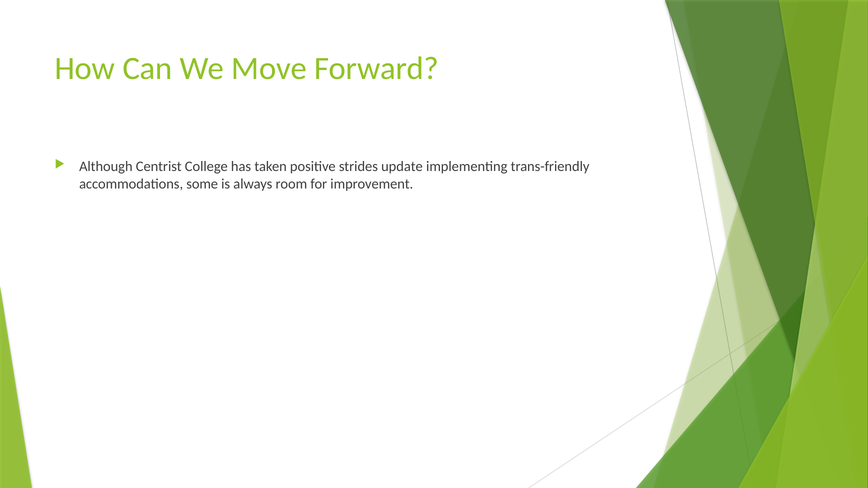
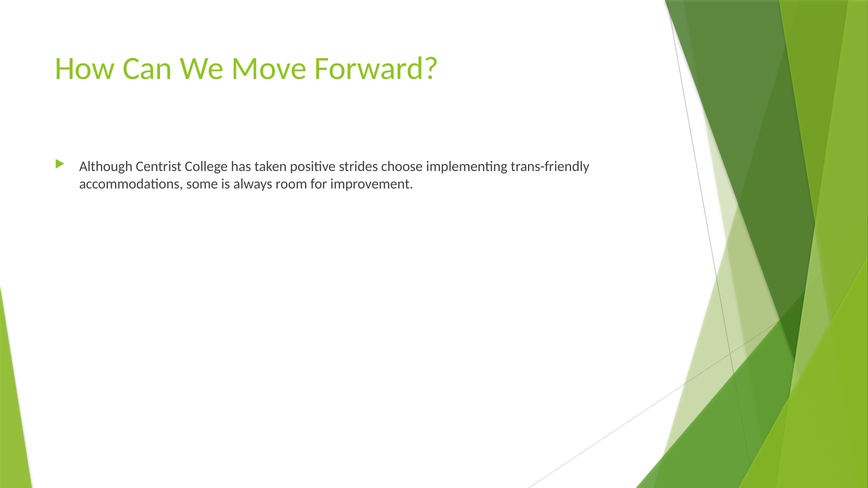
update: update -> choose
